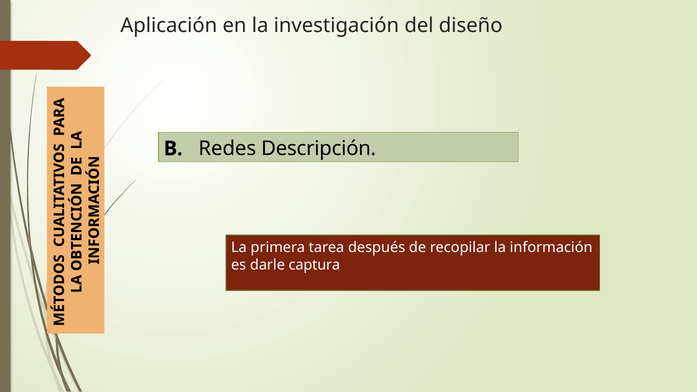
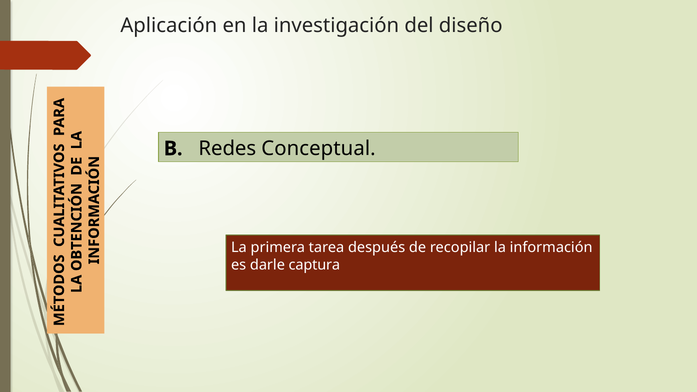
Descripción: Descripción -> Conceptual
